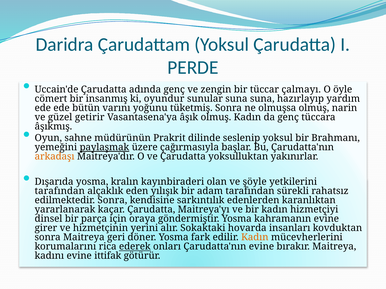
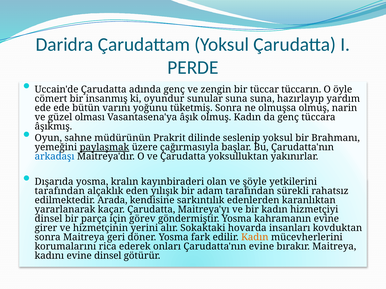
çalmayı: çalmayı -> tüccarın
getirir: getirir -> olması
arkadaşı colour: orange -> blue
edilmektedir Sonra: Sonra -> Arada
oraya: oraya -> görev
ederek underline: present -> none
evine ittifak: ittifak -> dinsel
